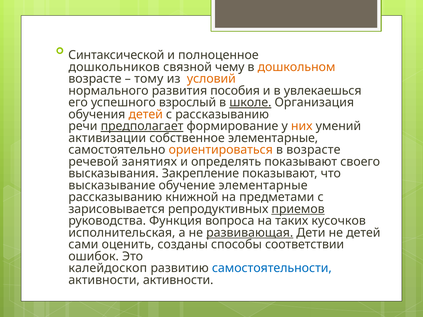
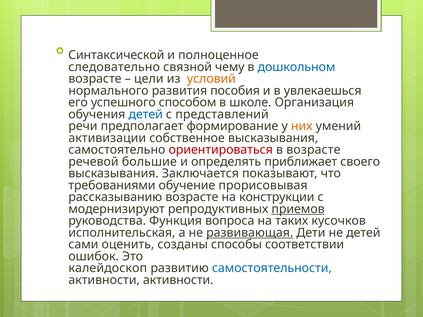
дошкольников: дошкольников -> следовательно
дошкольном colour: orange -> blue
тому: тому -> цели
взрослый: взрослый -> способом
школе underline: present -> none
детей at (146, 114) colour: orange -> blue
с рассказыванию: рассказыванию -> представлений
предполагает underline: present -> none
собственное элементарные: элементарные -> высказывания
ориентироваться colour: orange -> red
занятиях: занятиях -> большие
определять показывают: показывают -> приближает
Закрепление: Закрепление -> Заключается
высказывание: высказывание -> требованиями
обучение элементарные: элементарные -> прорисовывая
рассказыванию книжной: книжной -> возрасте
предметами: предметами -> конструкции
зарисовывается: зарисовывается -> модернизируют
